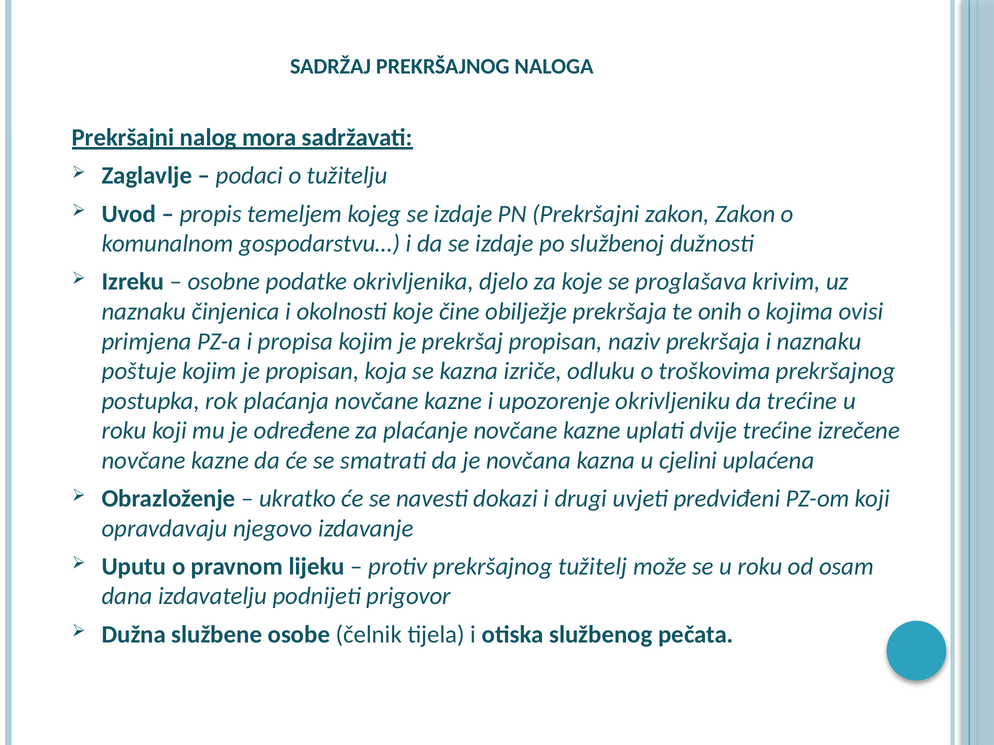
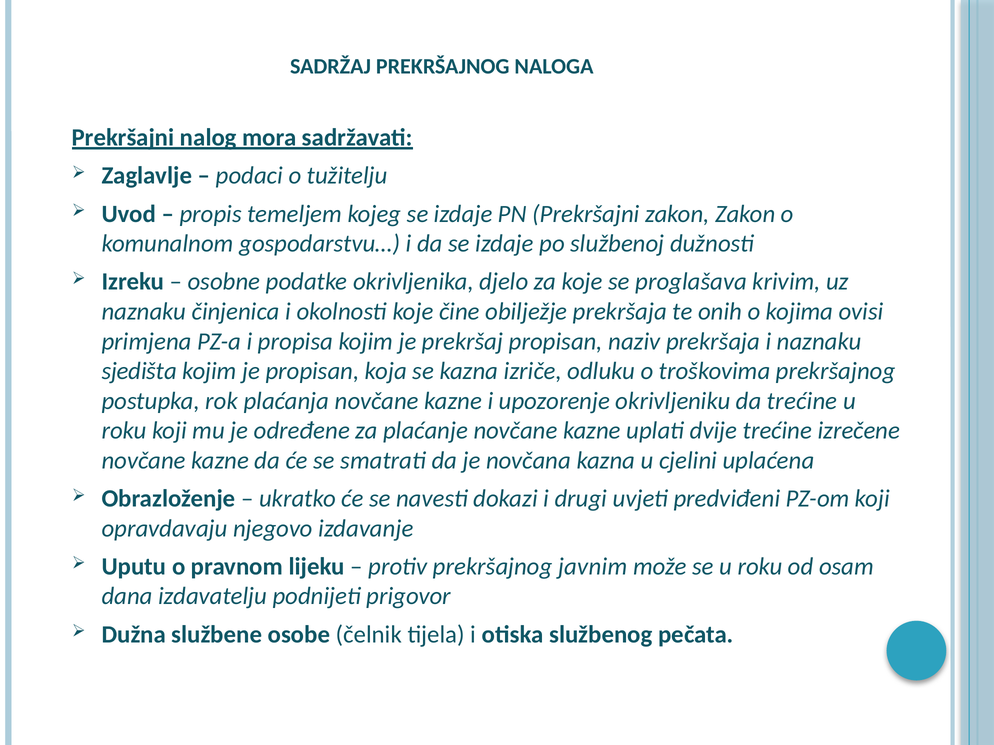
poštuje: poštuje -> sjedišta
tužitelj: tužitelj -> javnim
